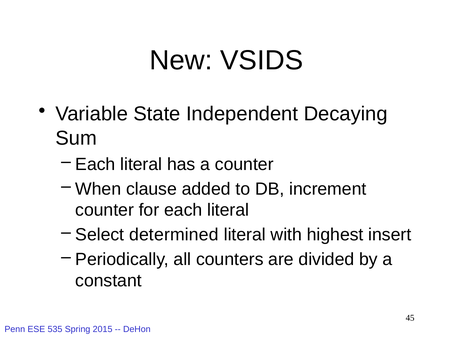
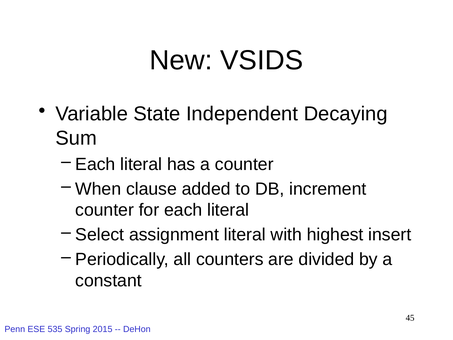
determined: determined -> assignment
